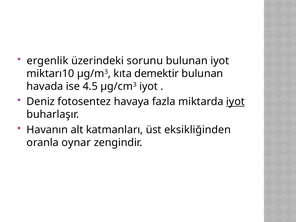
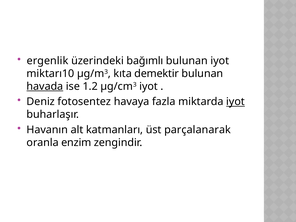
sorunu: sorunu -> bağımlı
havada underline: none -> present
4.5: 4.5 -> 1.2
eksikliğinden: eksikliğinden -> parçalanarak
oynar: oynar -> enzim
